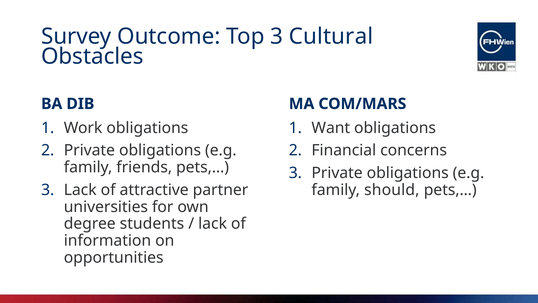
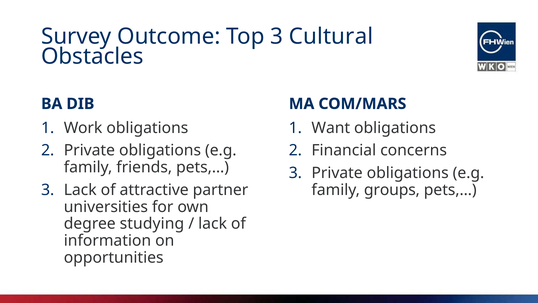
should: should -> groups
students: students -> studying
